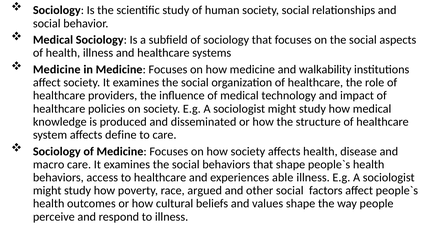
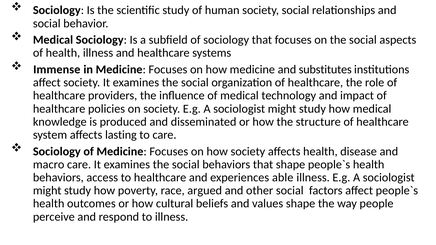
Medicine at (57, 70): Medicine -> Immense
walkability: walkability -> substitutes
define: define -> lasting
